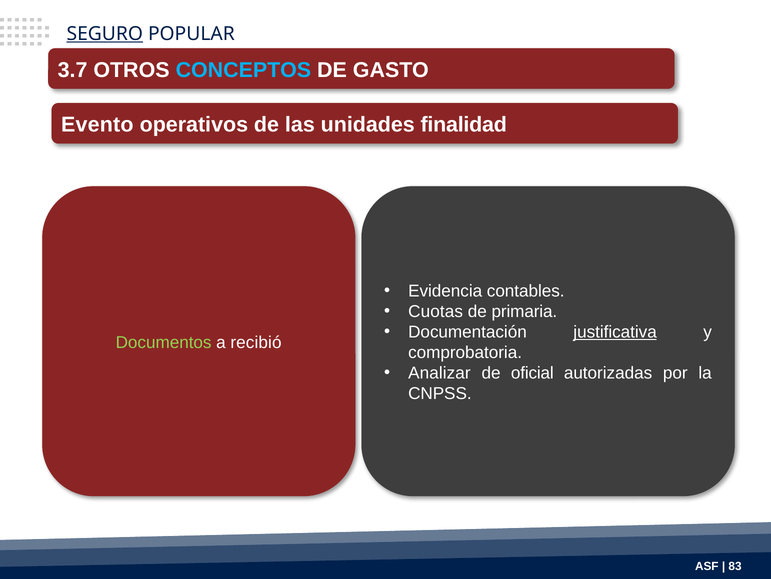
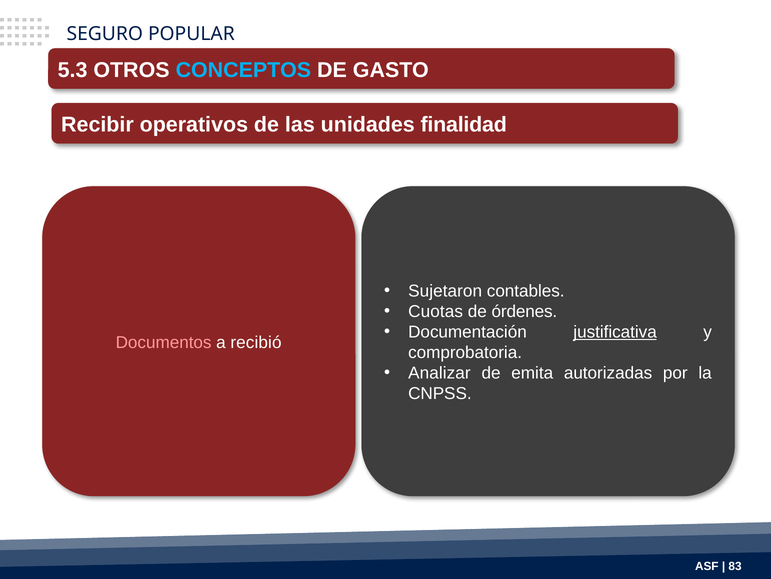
SEGURO underline: present -> none
3.7: 3.7 -> 5.3
Evento: Evento -> Recibir
Evidencia: Evidencia -> Sujetaron
primaria: primaria -> órdenes
Documentos colour: light green -> pink
oficial: oficial -> emita
